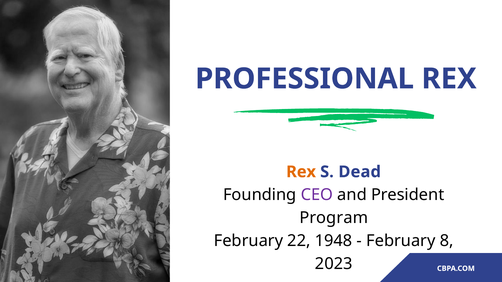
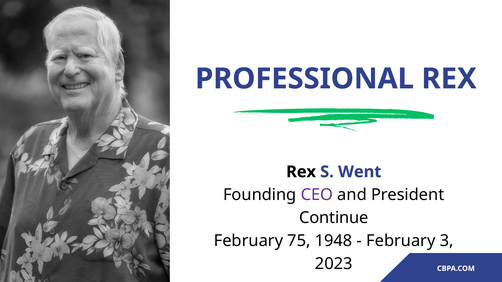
Rex at (301, 172) colour: orange -> black
Dead: Dead -> Went
Program: Program -> Continue
22: 22 -> 75
8: 8 -> 3
